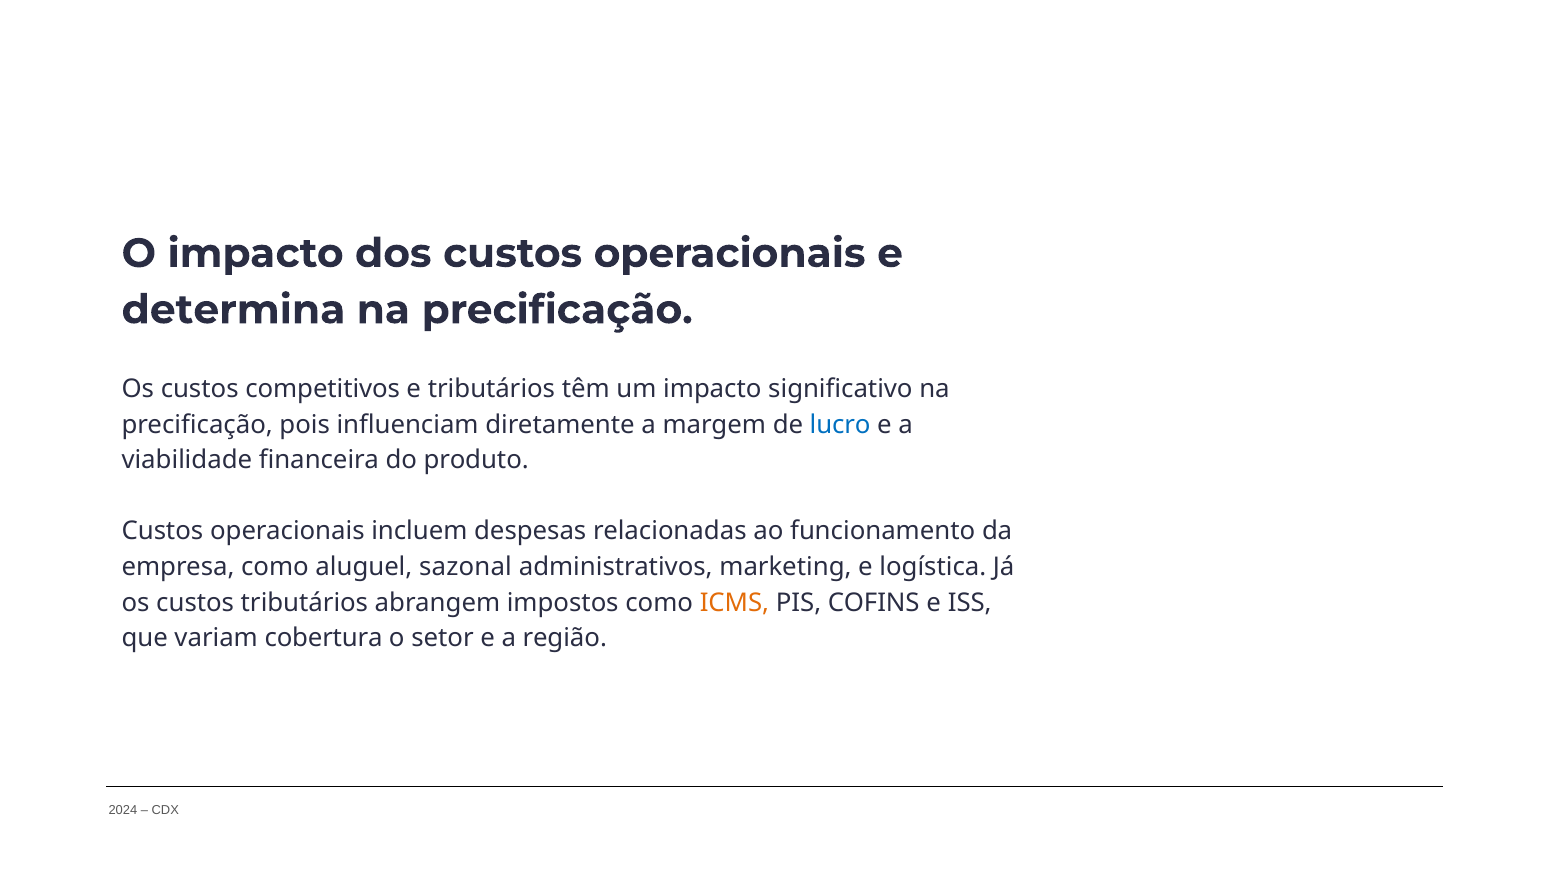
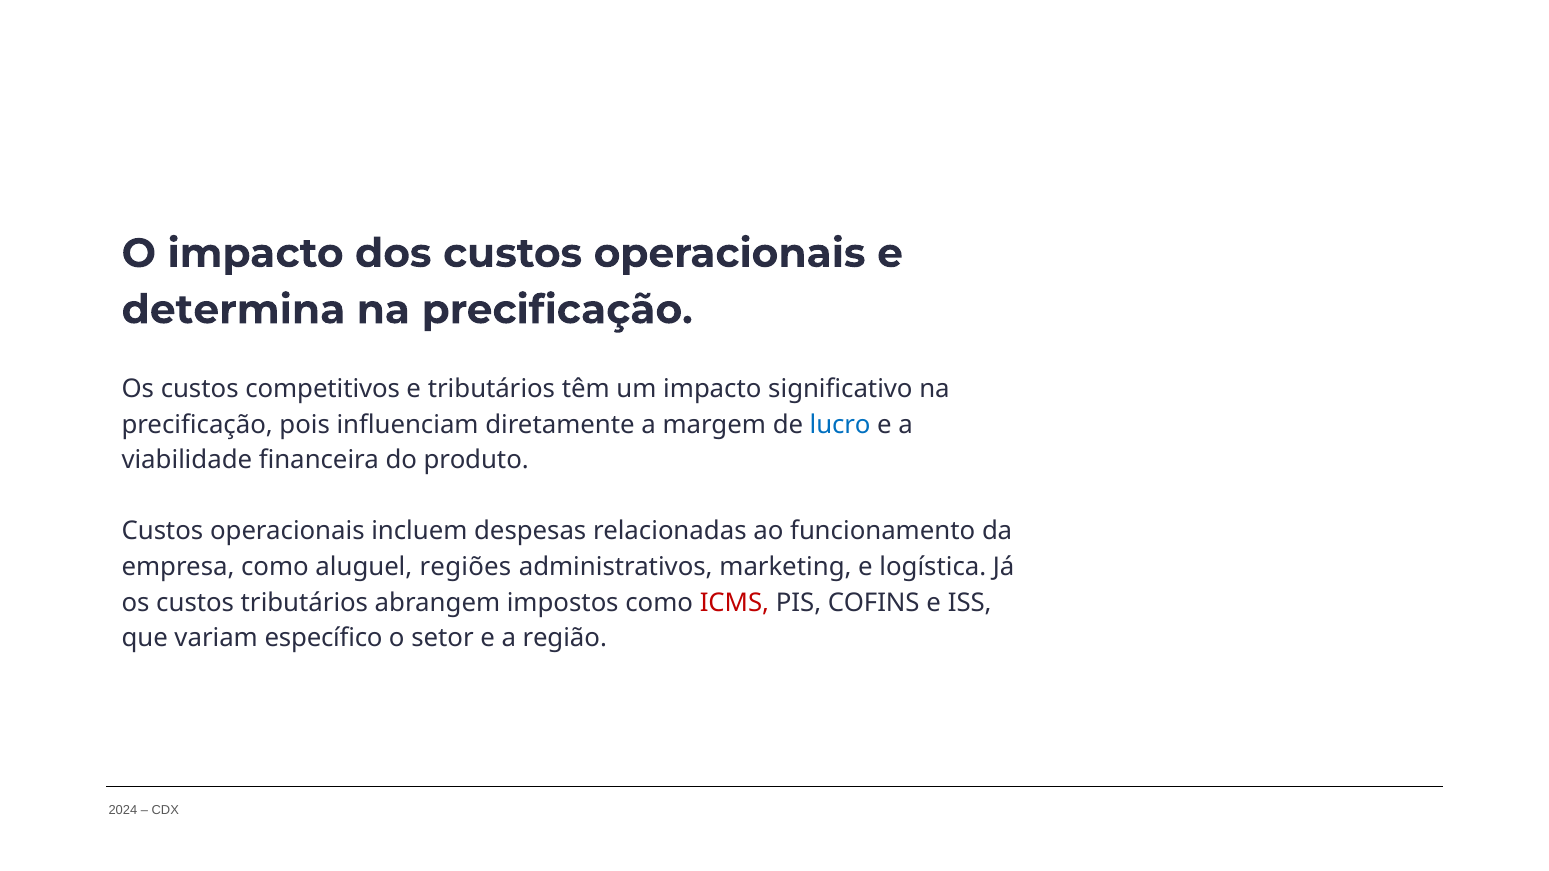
sazonal: sazonal -> regiões
ICMS colour: orange -> red
cobertura: cobertura -> específico
